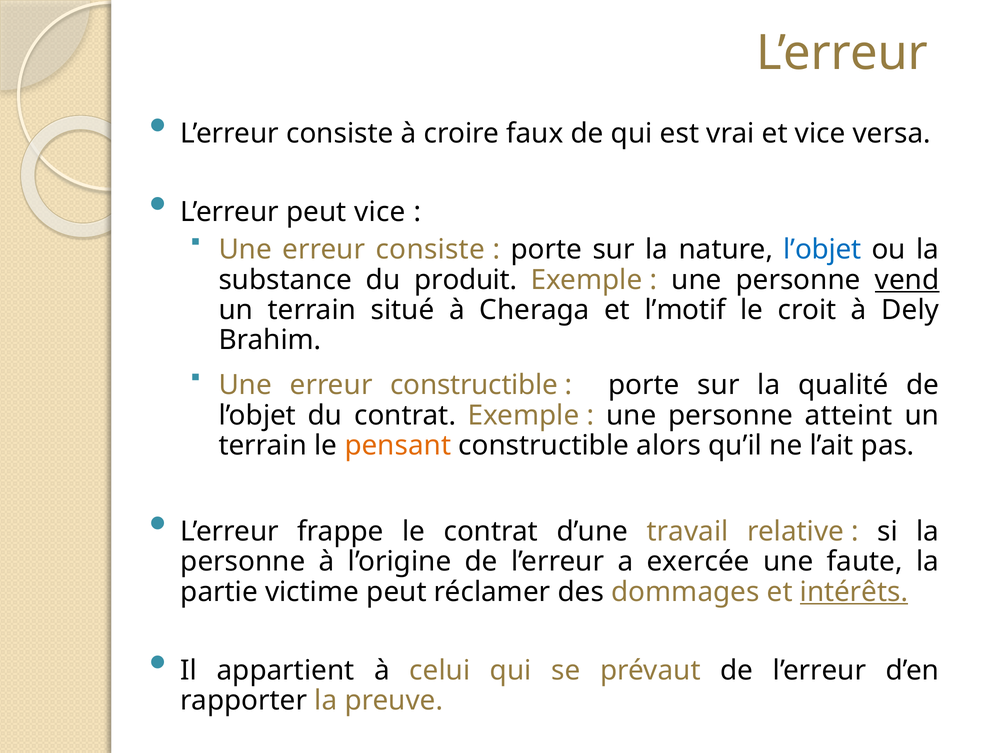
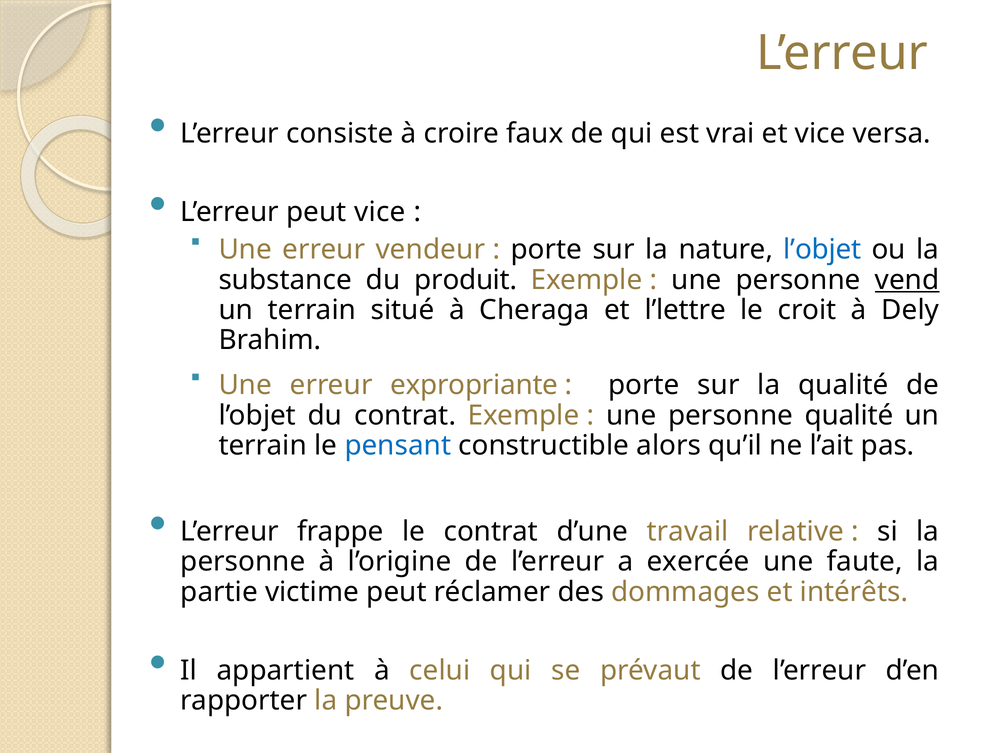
erreur consiste: consiste -> vendeur
l’motif: l’motif -> l’lettre
erreur constructible: constructible -> expropriante
personne atteint: atteint -> qualité
pensant colour: orange -> blue
intérêts underline: present -> none
